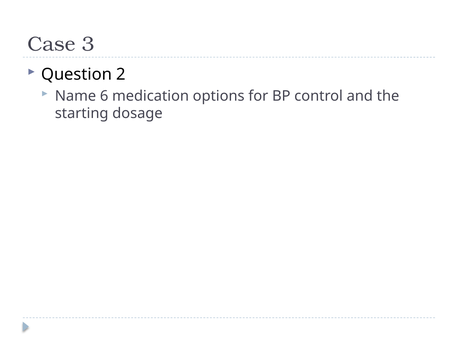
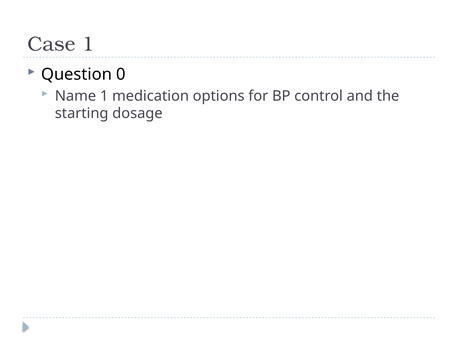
Case 3: 3 -> 1
2: 2 -> 0
Name 6: 6 -> 1
